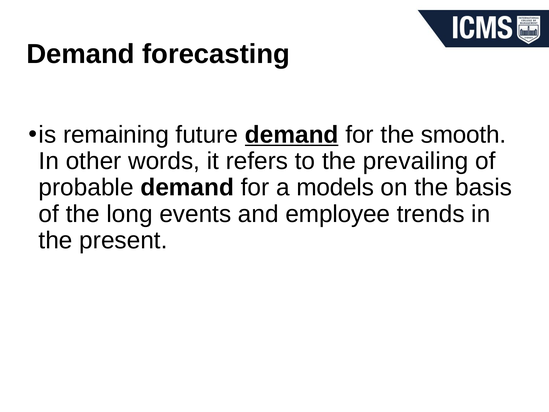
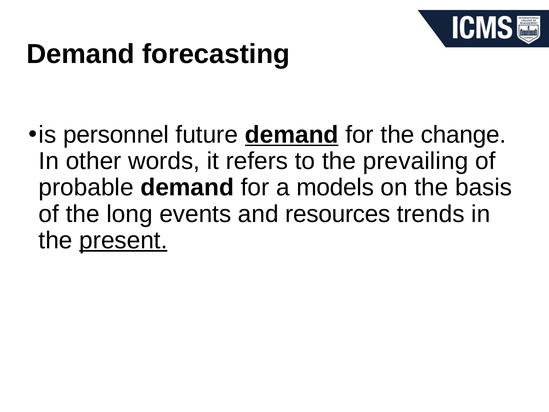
remaining: remaining -> personnel
smooth: smooth -> change
employee: employee -> resources
present underline: none -> present
